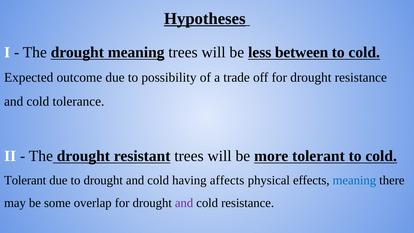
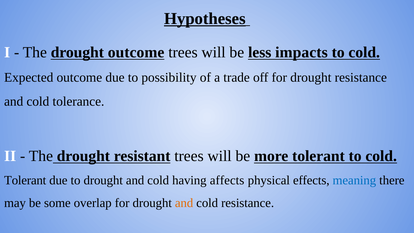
drought meaning: meaning -> outcome
between: between -> impacts
and at (184, 203) colour: purple -> orange
